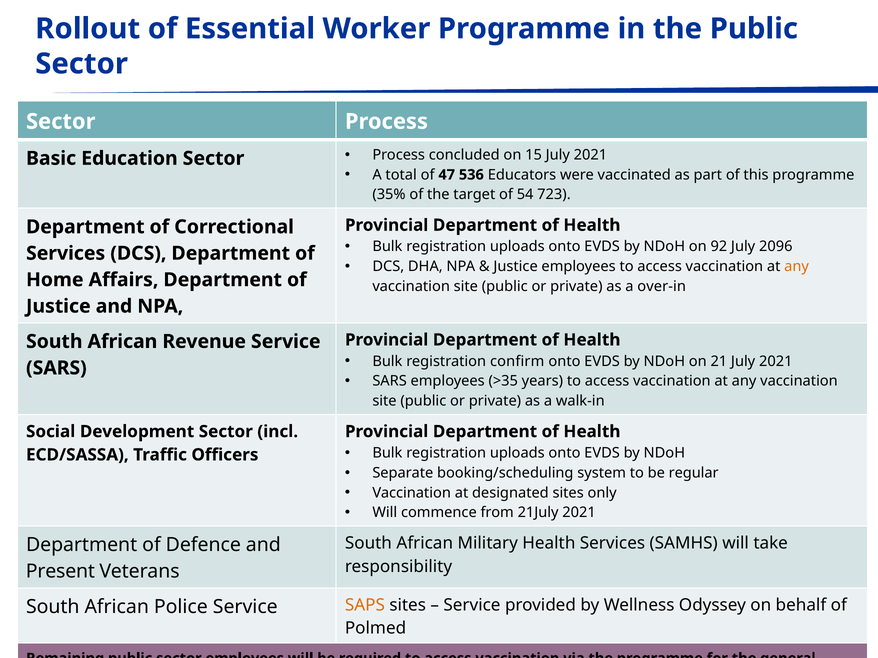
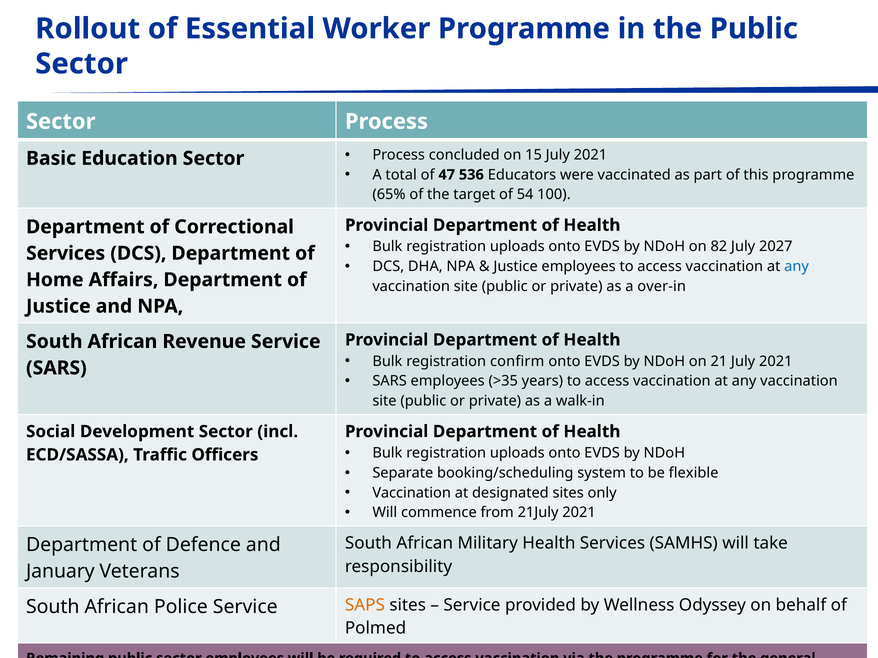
35%: 35% -> 65%
723: 723 -> 100
92: 92 -> 82
2096: 2096 -> 2027
any at (797, 267) colour: orange -> blue
regular: regular -> flexible
Present: Present -> January
